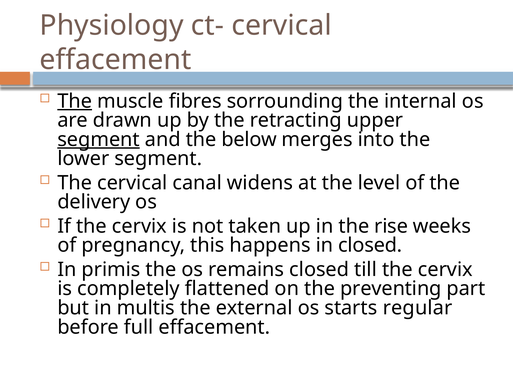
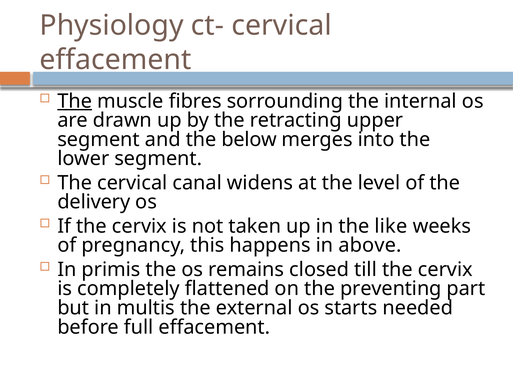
segment at (99, 139) underline: present -> none
rise: rise -> like
in closed: closed -> above
regular: regular -> needed
